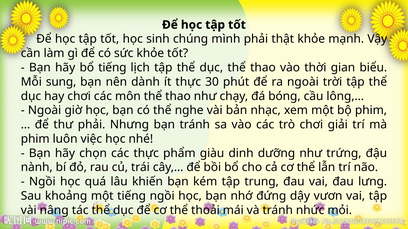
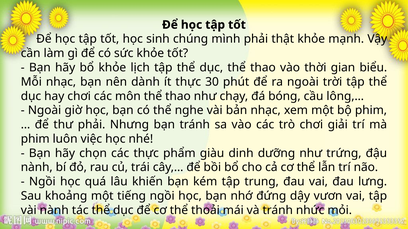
bổ tiếng: tiếng -> khỏe
Mỗi sung: sung -> nhạc
vài nâng: nâng -> nành
